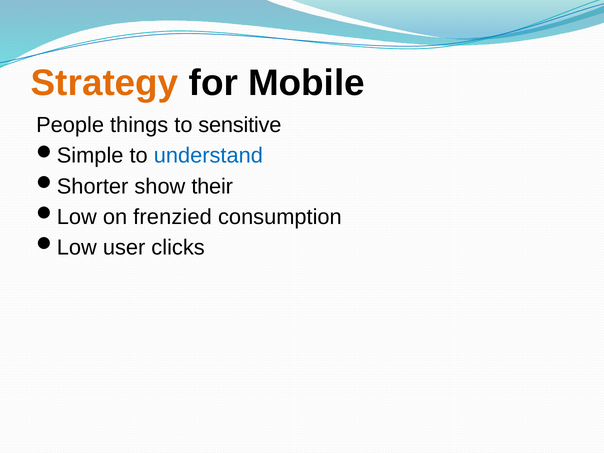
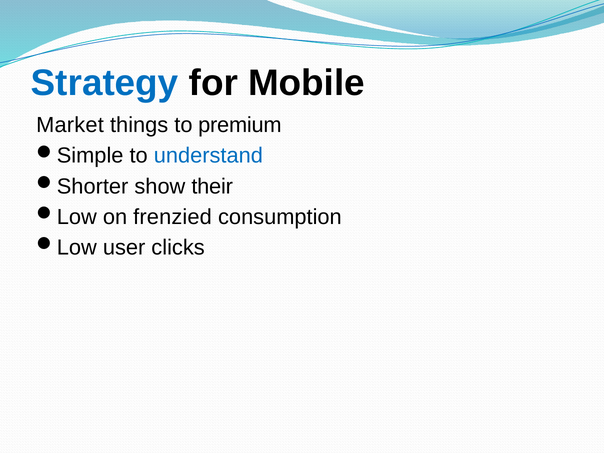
Strategy colour: orange -> blue
People: People -> Market
sensitive: sensitive -> premium
